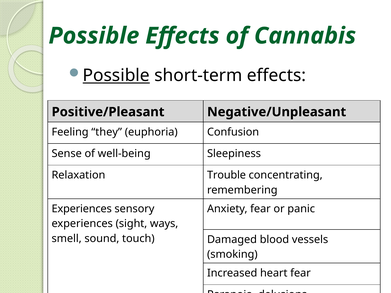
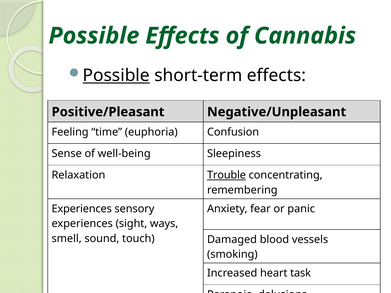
they: they -> time
Trouble underline: none -> present
heart fear: fear -> task
